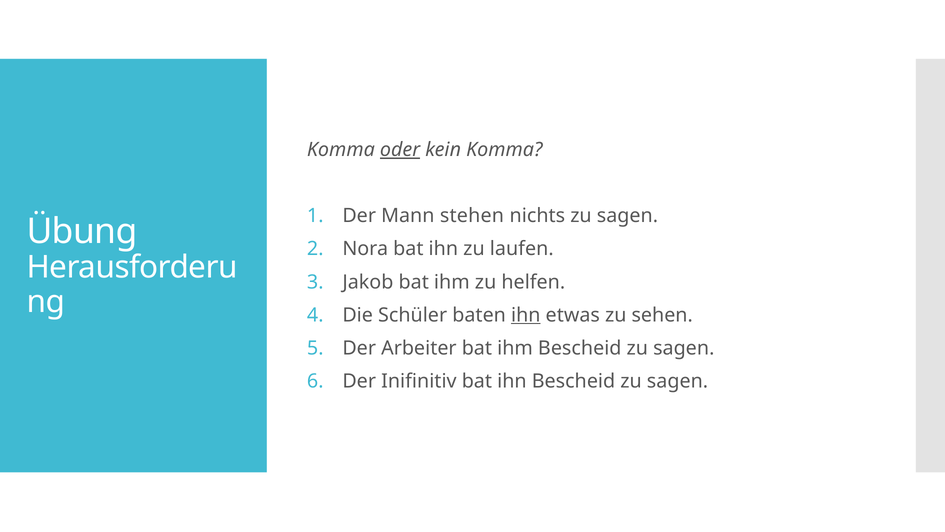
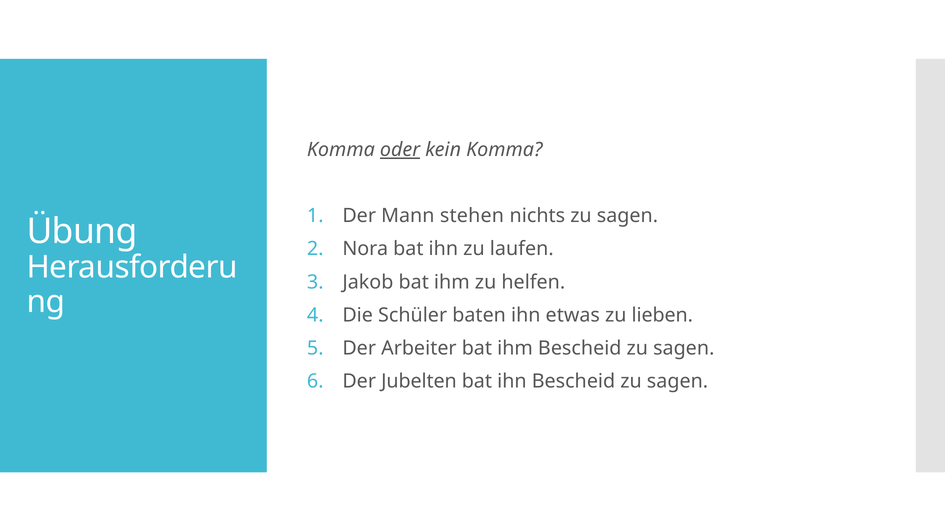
ihn at (526, 315) underline: present -> none
sehen: sehen -> lieben
Inifinitiv: Inifinitiv -> Jubelten
